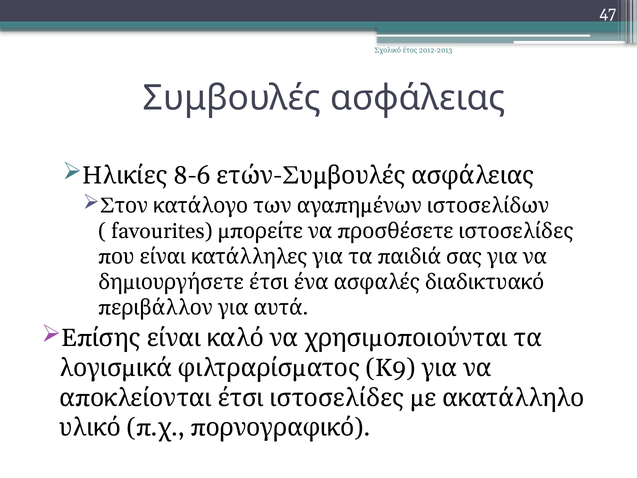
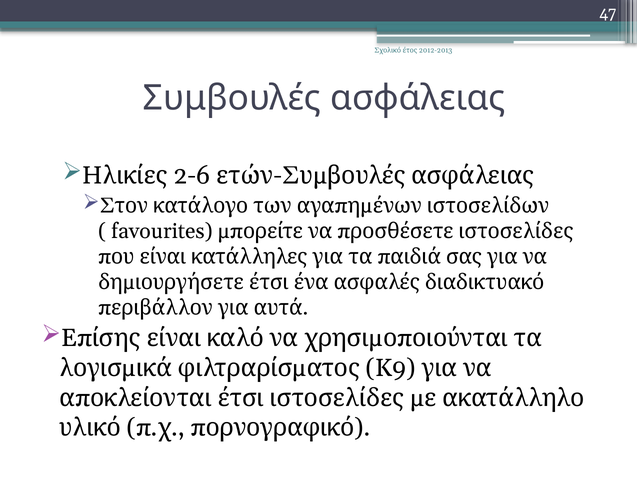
8-6: 8-6 -> 2-6
